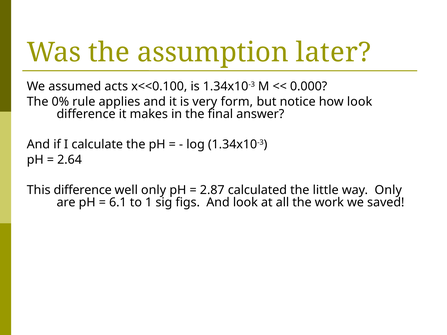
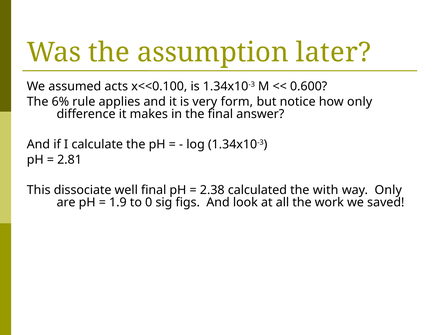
0.000: 0.000 -> 0.600
0%: 0% -> 6%
how look: look -> only
2.64: 2.64 -> 2.81
This difference: difference -> dissociate
well only: only -> final
2.87: 2.87 -> 2.38
little: little -> with
6.1: 6.1 -> 1.9
1: 1 -> 0
